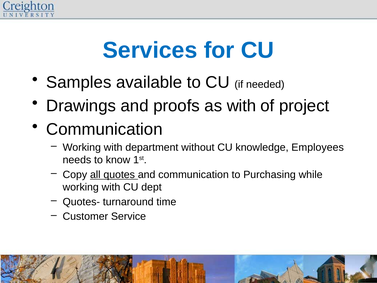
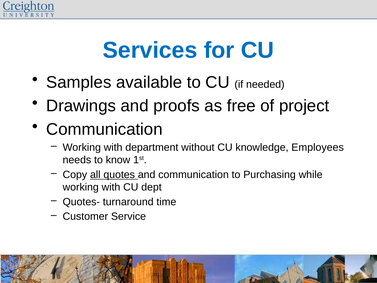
as with: with -> free
